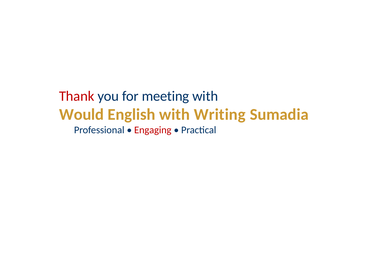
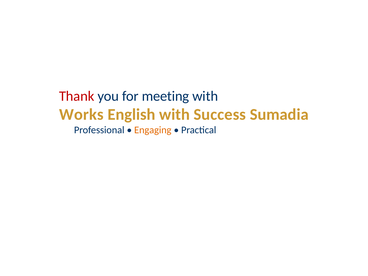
Would: Would -> Works
Writing: Writing -> Success
Engaging colour: red -> orange
